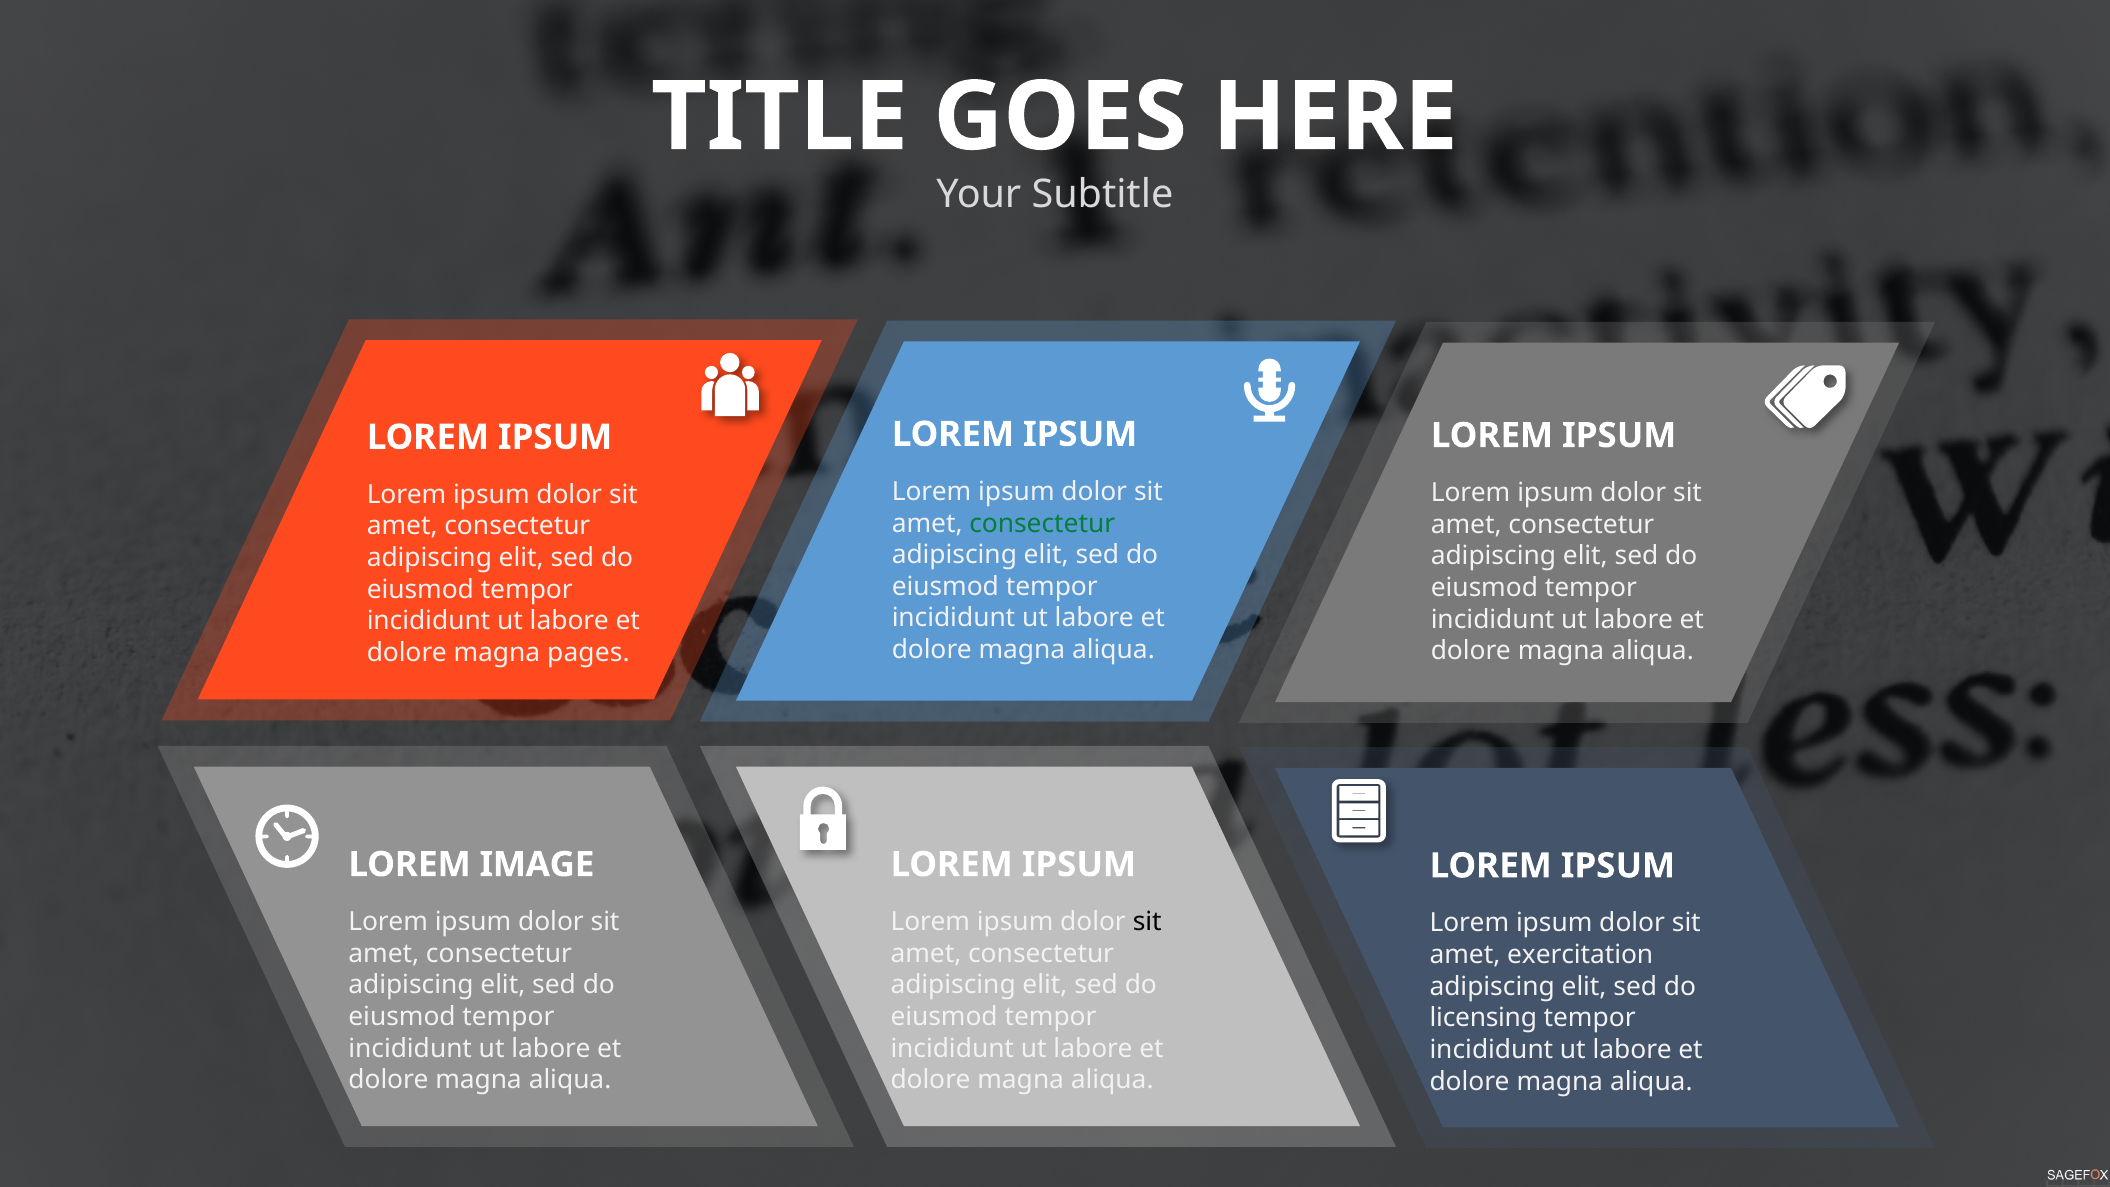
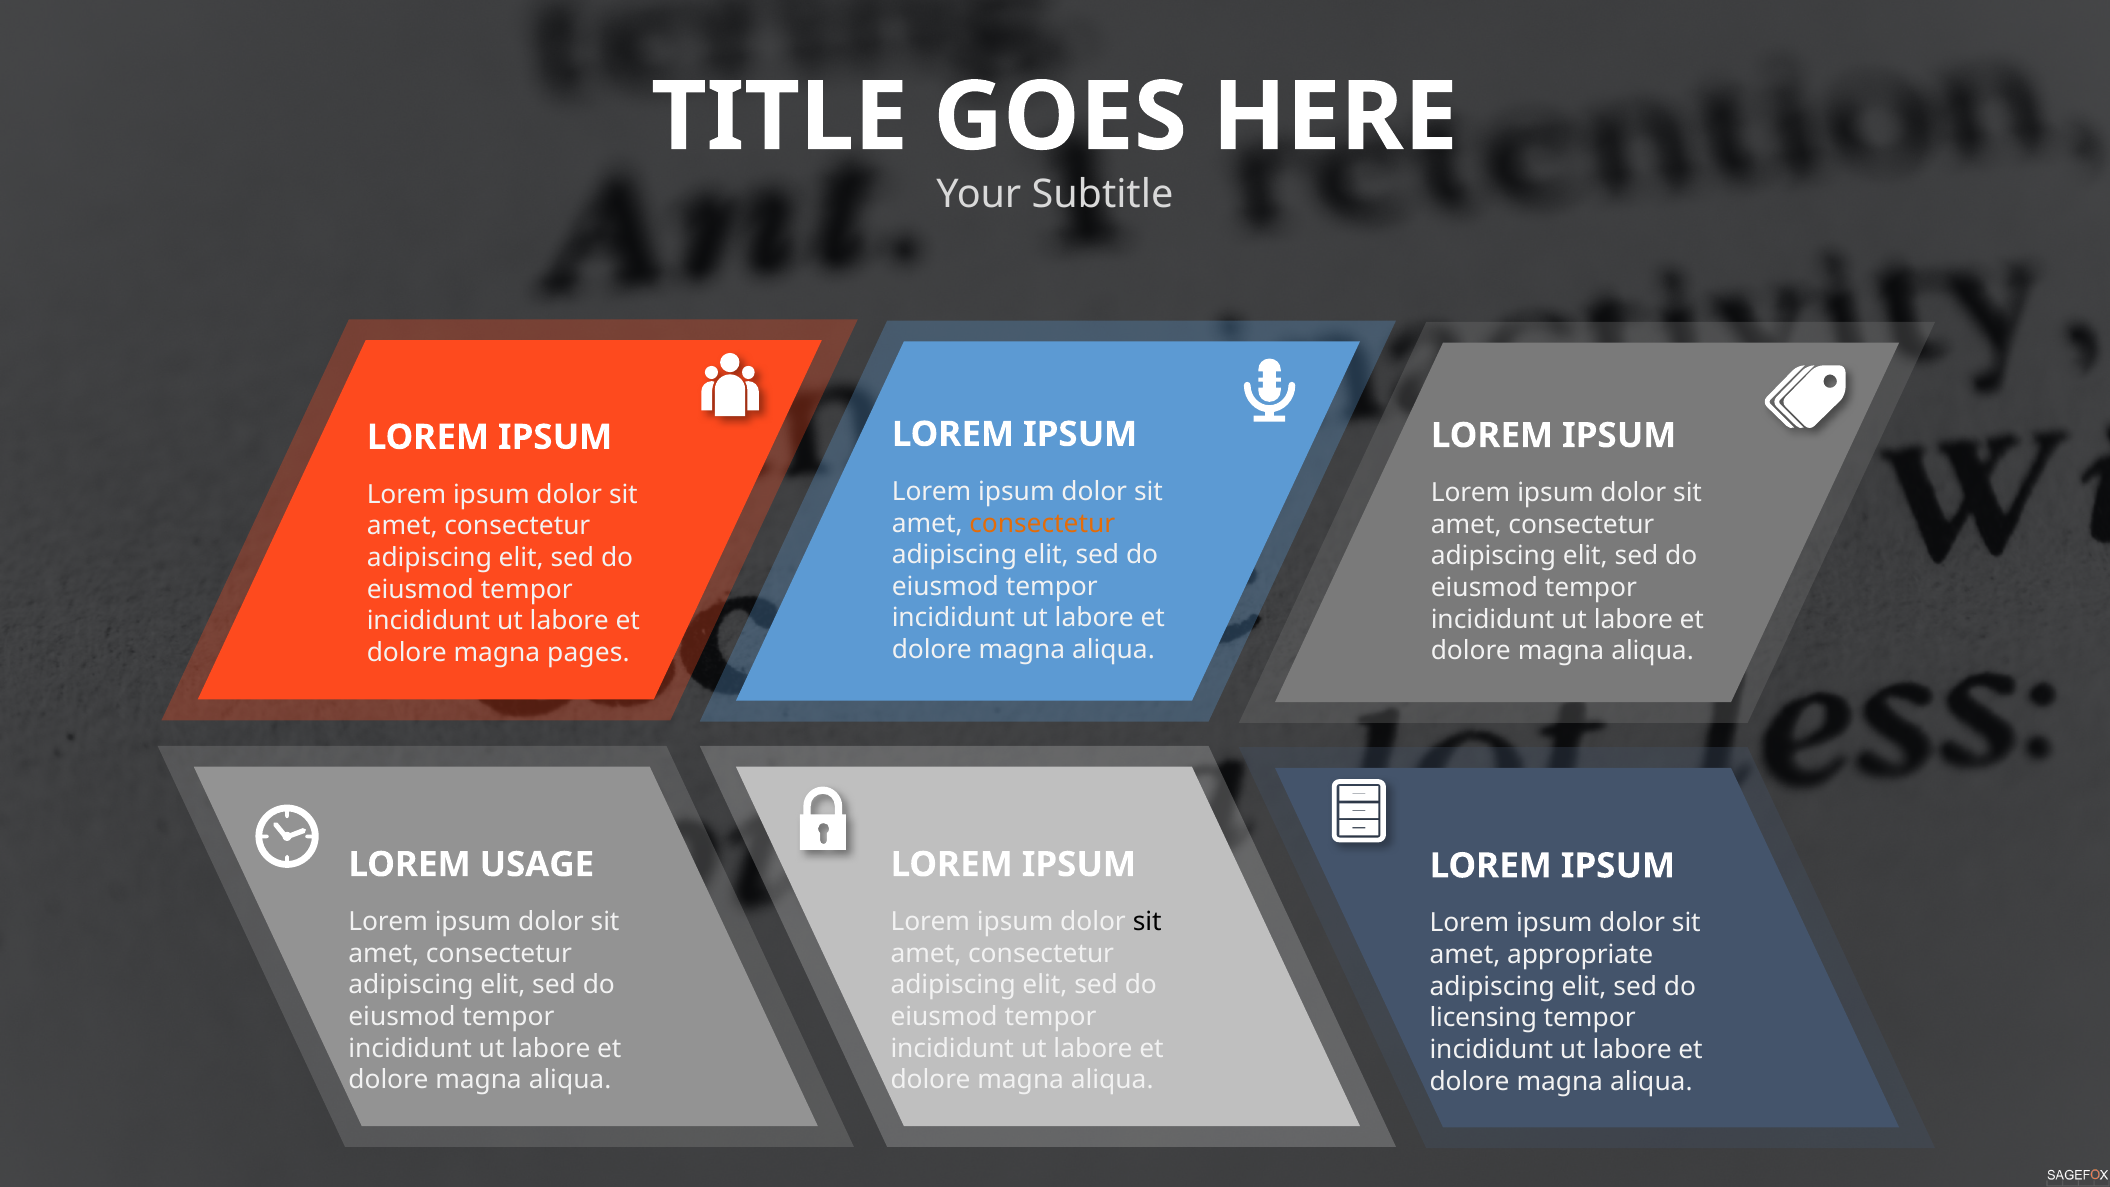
consectetur at (1042, 523) colour: green -> orange
IMAGE: IMAGE -> USAGE
exercitation: exercitation -> appropriate
